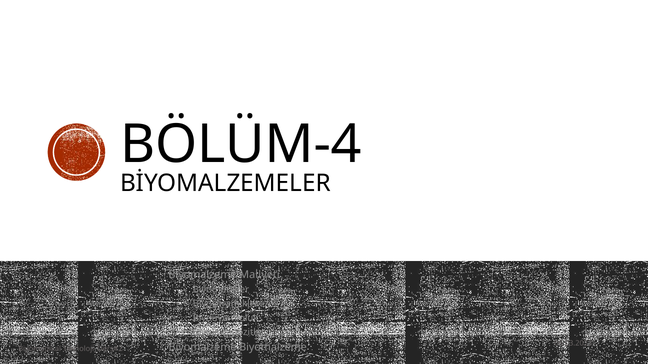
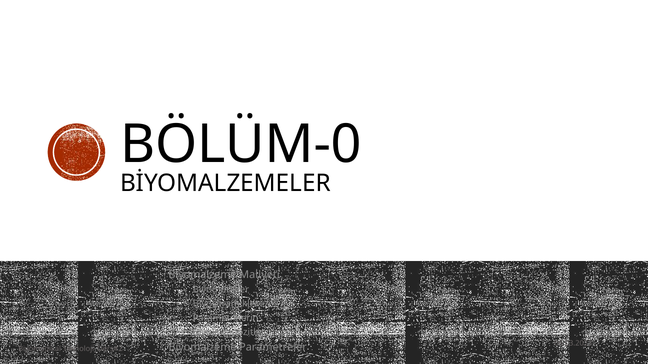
BÖLÜM-4: BÖLÜM-4 -> BÖLÜM-0
Biyouyumluluk: Biyouyumluluk -> Parametrelerin
Biyomalzeme Biyomalzeme: Biyomalzeme -> Parametreler
